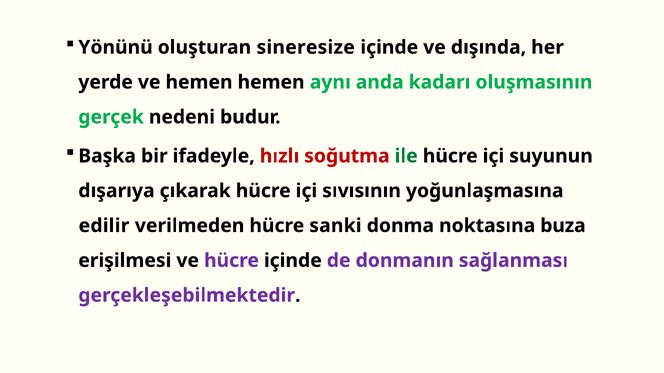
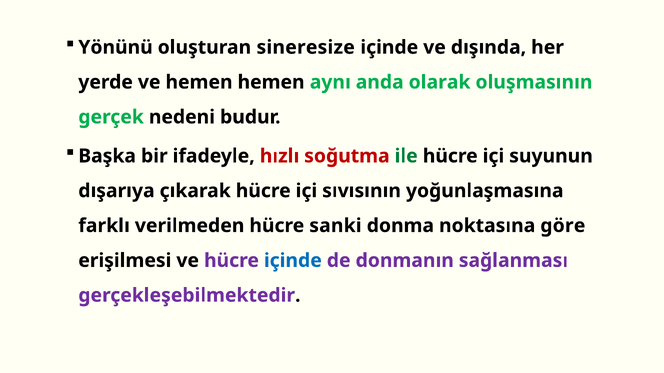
kadarı: kadarı -> olarak
edilir: edilir -> farklı
buza: buza -> göre
içinde at (293, 261) colour: black -> blue
